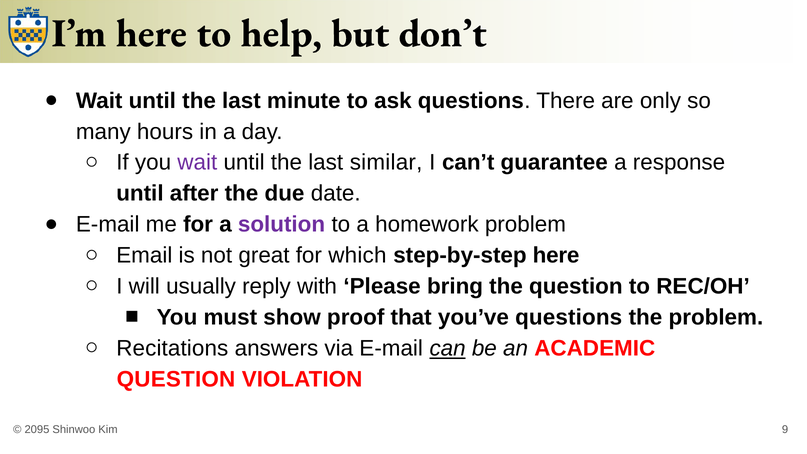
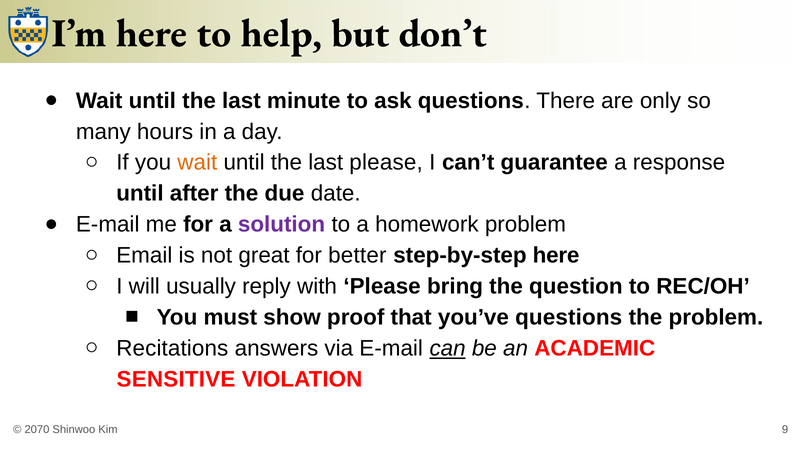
wait at (197, 163) colour: purple -> orange
last similar: similar -> please
which: which -> better
QUESTION at (176, 379): QUESTION -> SENSITIVE
2095: 2095 -> 2070
